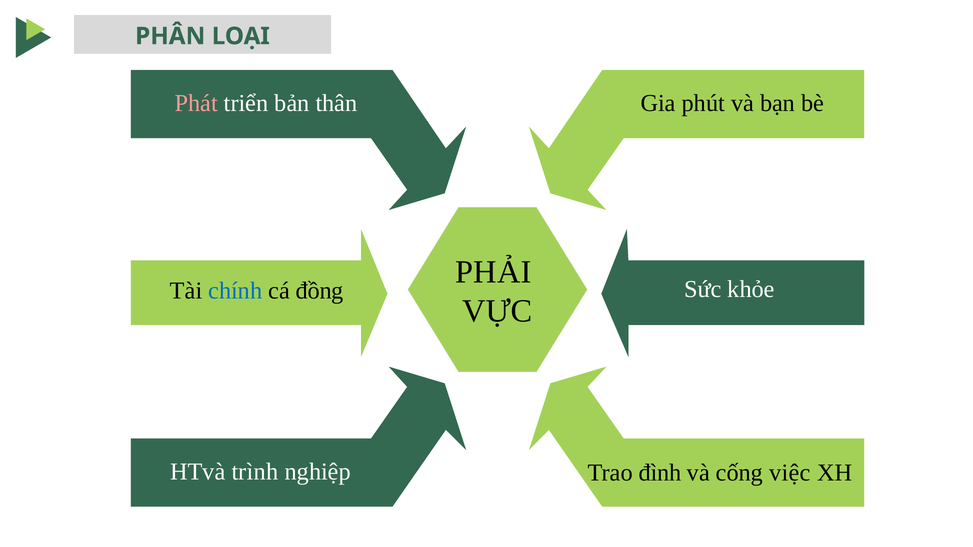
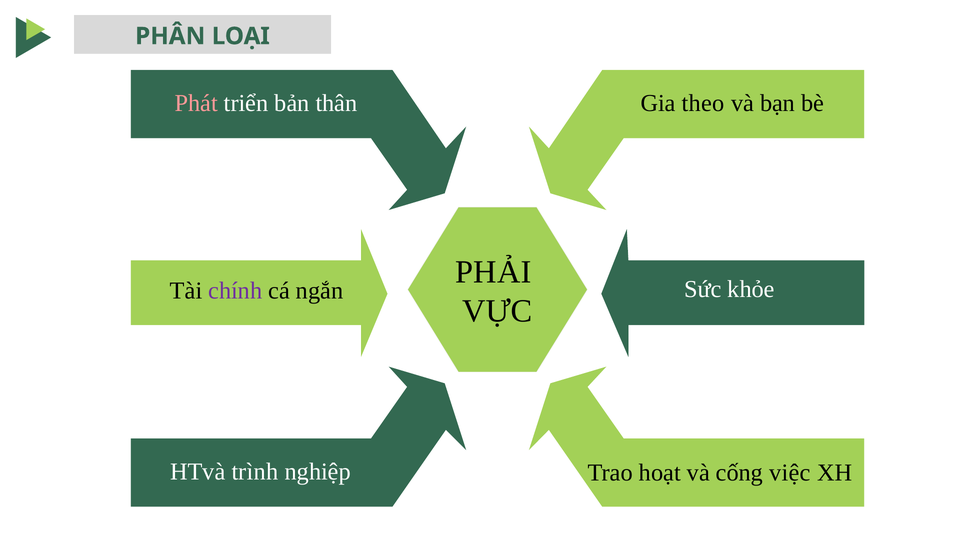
phút: phút -> theo
chính colour: blue -> purple
đồng: đồng -> ngắn
đình: đình -> hoạt
